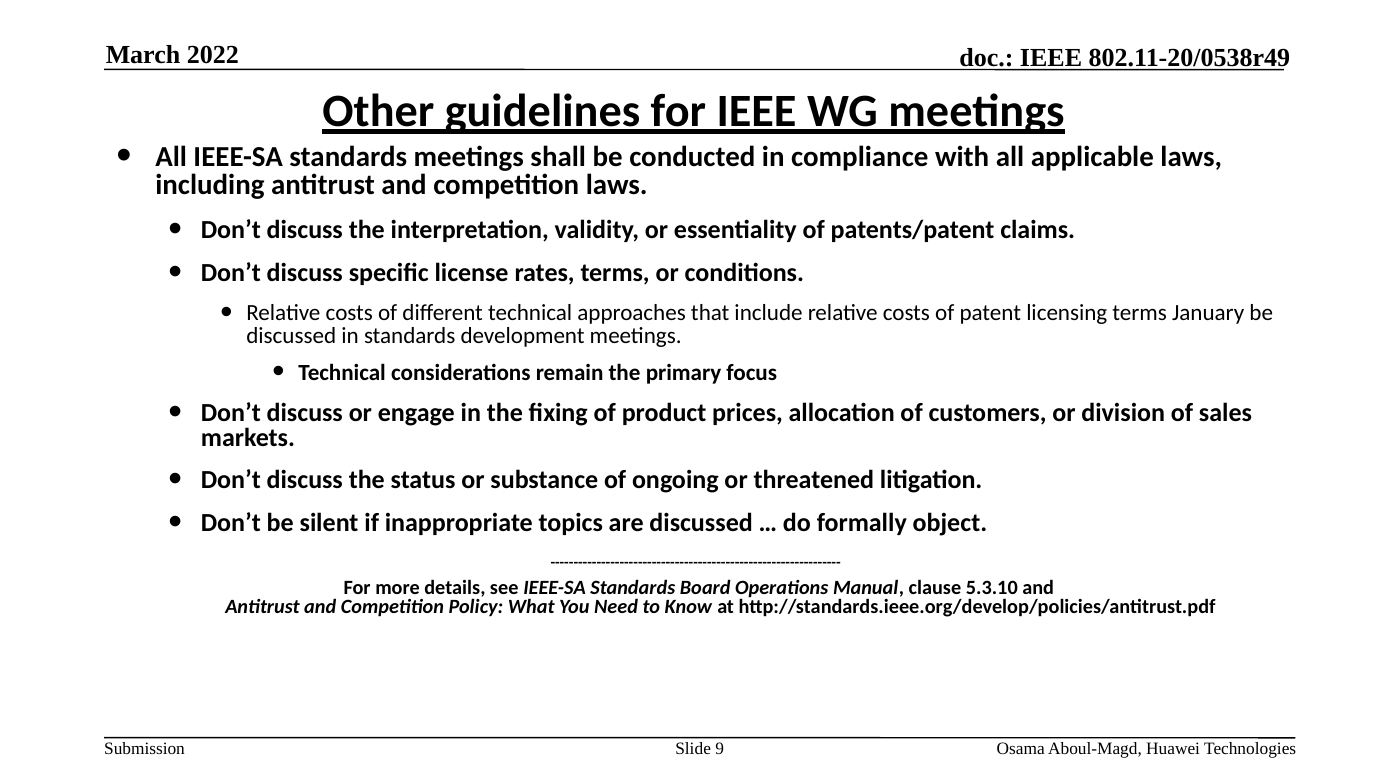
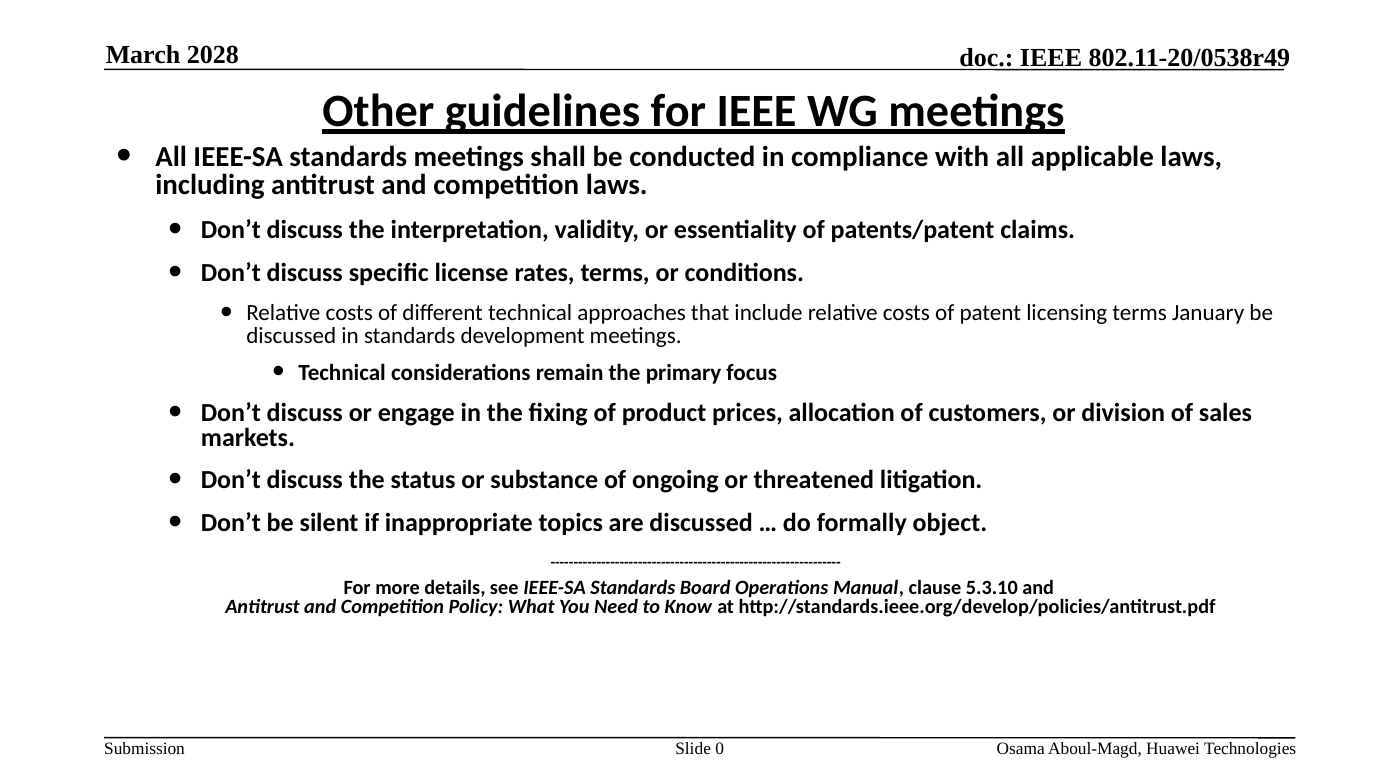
2022: 2022 -> 2028
9: 9 -> 0
